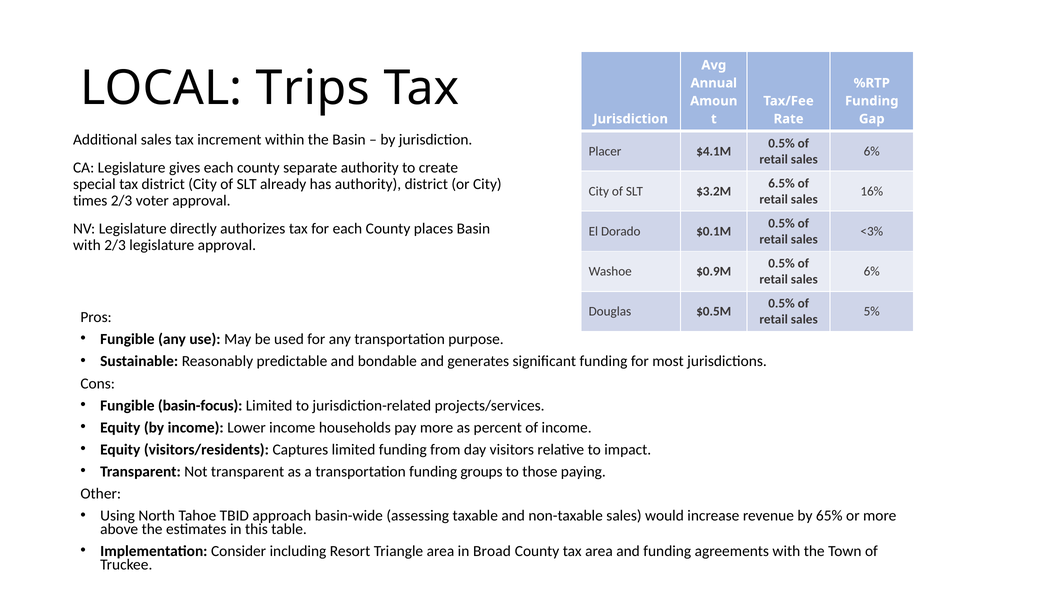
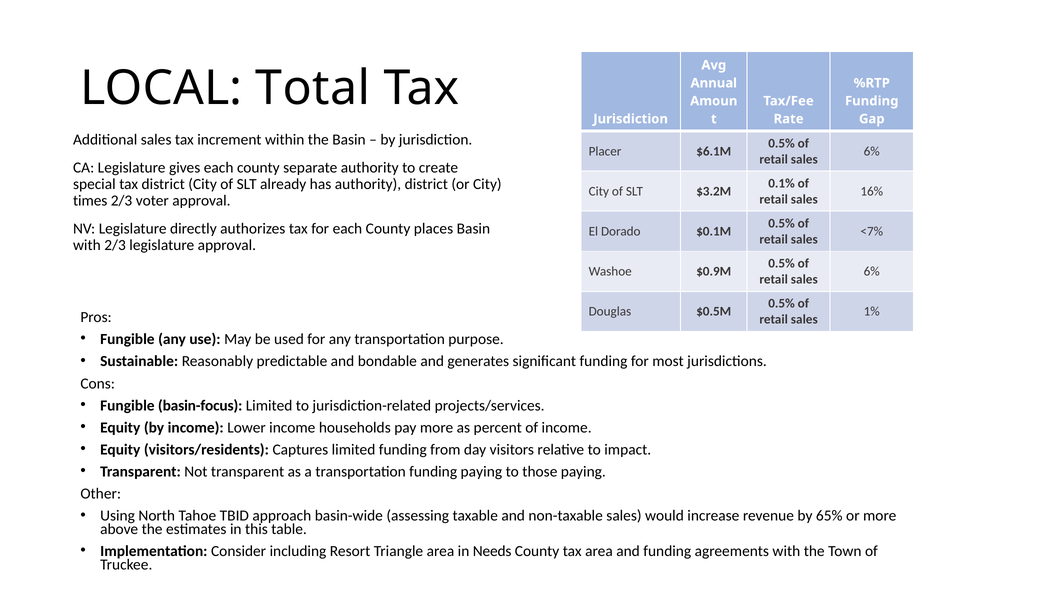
Trips: Trips -> Total
$4.1M: $4.1M -> $6.1M
6.5%: 6.5% -> 0.1%
<3%: <3% -> <7%
5%: 5% -> 1%
funding groups: groups -> paying
Broad: Broad -> Needs
